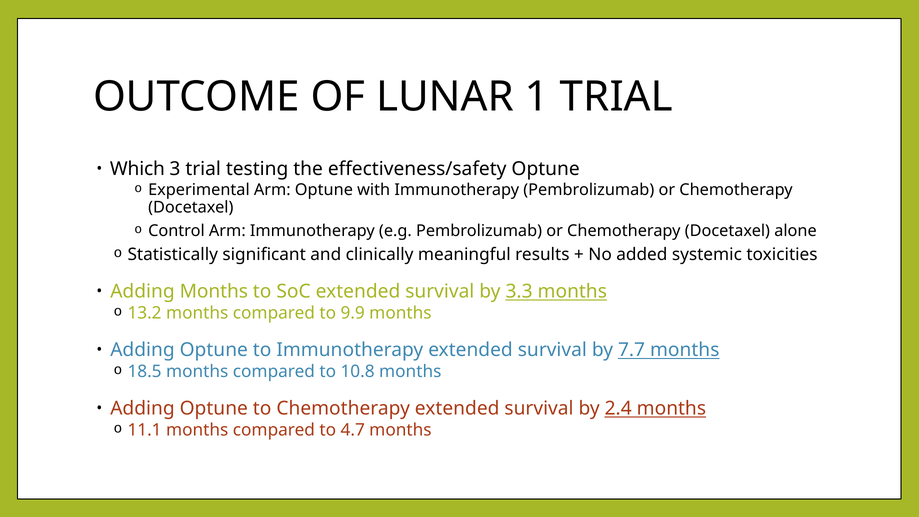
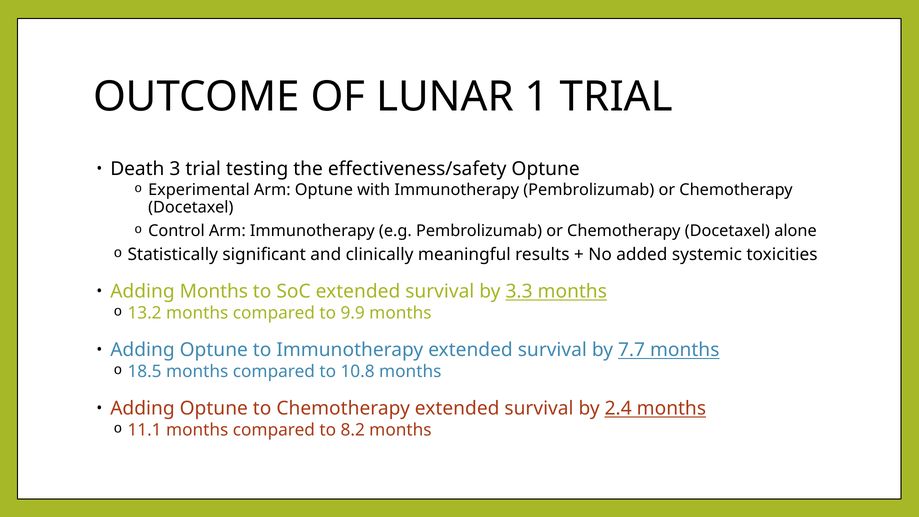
Which: Which -> Death
4.7: 4.7 -> 8.2
